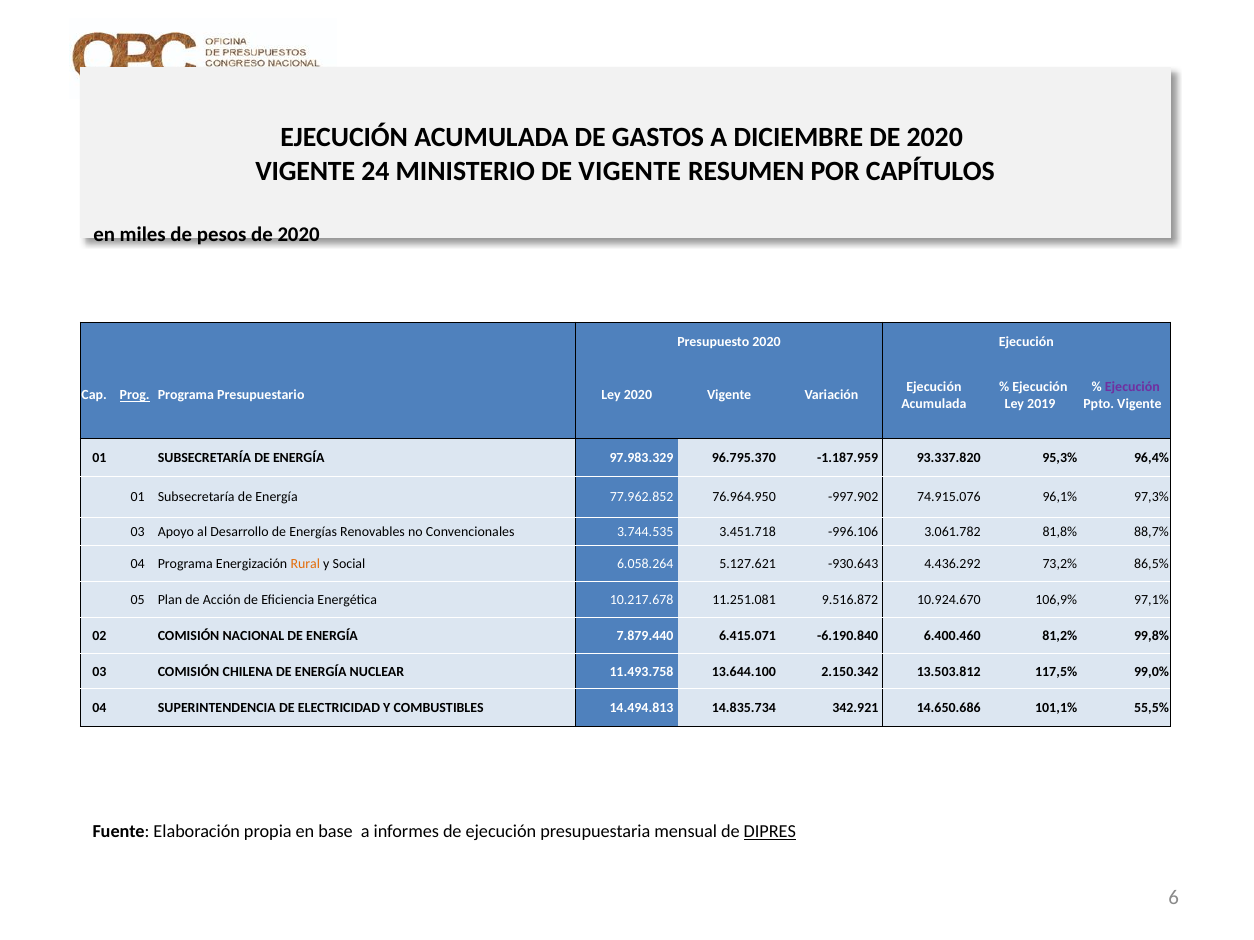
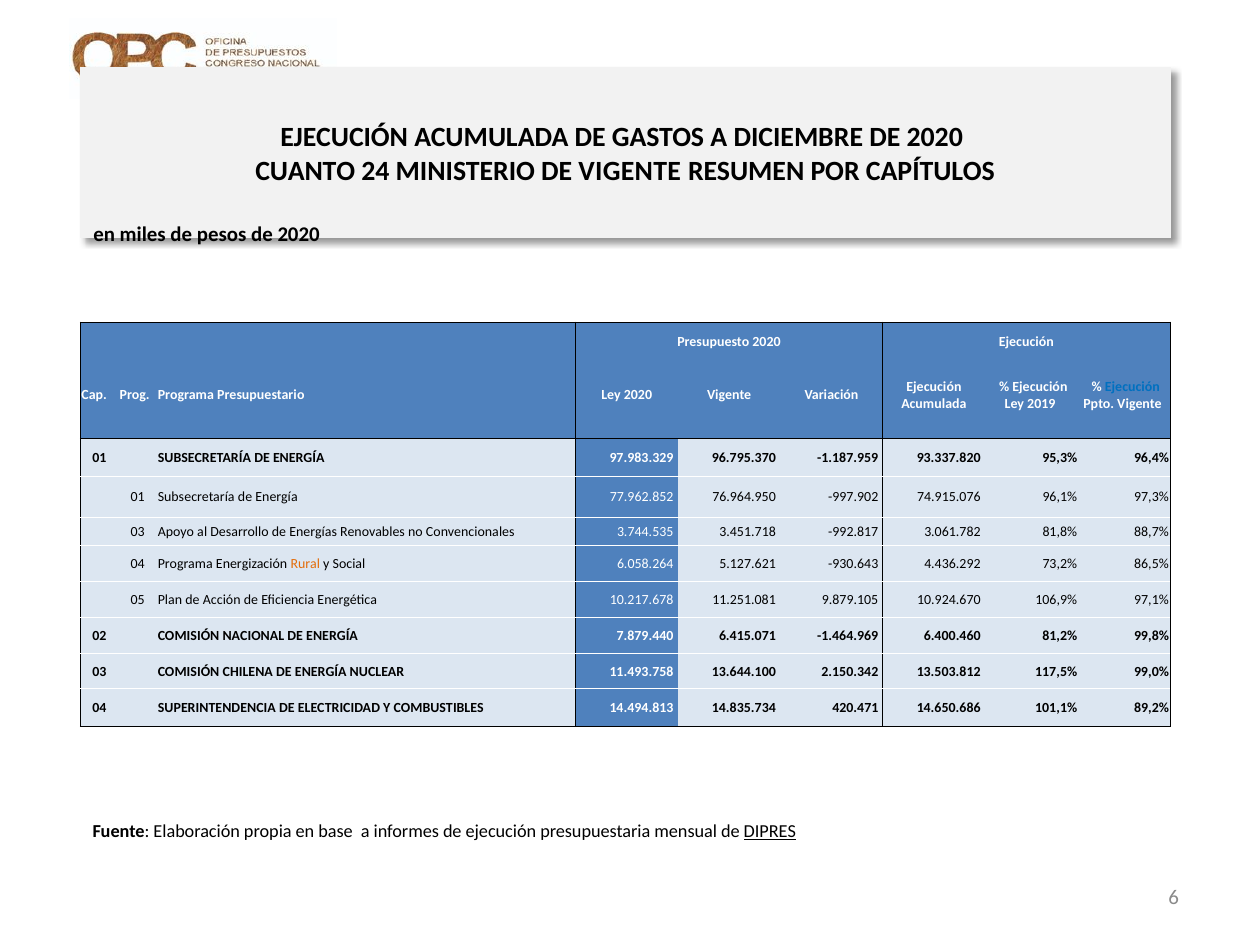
VIGENTE at (305, 171): VIGENTE -> CUANTO
Ejecución at (1132, 387) colour: purple -> blue
Prog underline: present -> none
-996.106: -996.106 -> -992.817
9.516.872: 9.516.872 -> 9.879.105
-6.190.840: -6.190.840 -> -1.464.969
342.921: 342.921 -> 420.471
55,5%: 55,5% -> 89,2%
